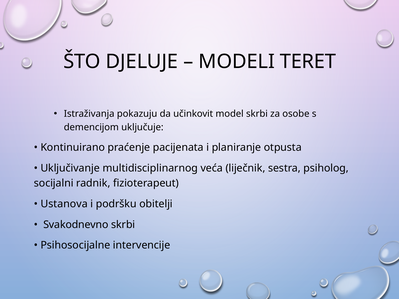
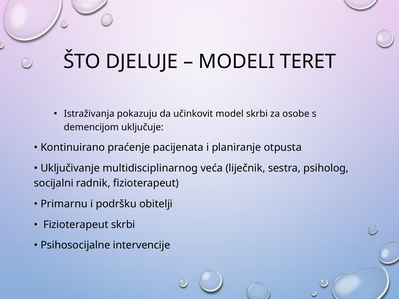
Ustanova: Ustanova -> Primarnu
Svakodnevno at (76, 225): Svakodnevno -> Fizioterapeut
